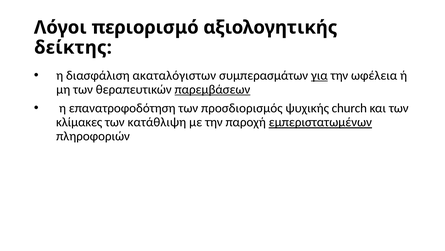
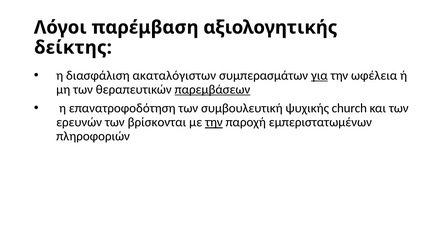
περιορισμό: περιορισμό -> παρέμβαση
προσδιορισμός: προσδιορισμός -> συμβουλευτική
κλίμακες: κλίμακες -> ερευνών
κατάθλιψη: κατάθλιψη -> βρίσκονται
την at (214, 122) underline: none -> present
εμπεριστατωμένων underline: present -> none
